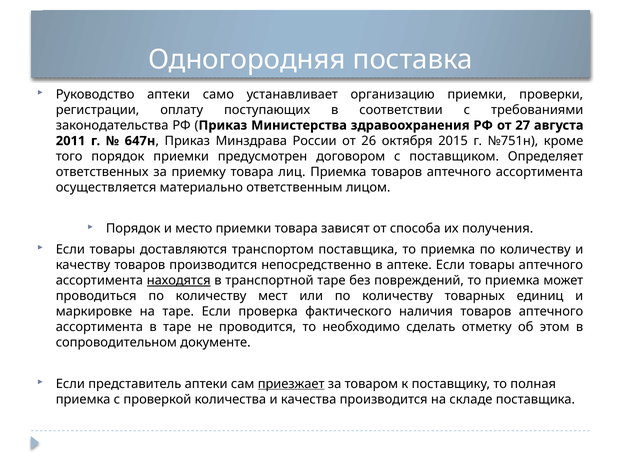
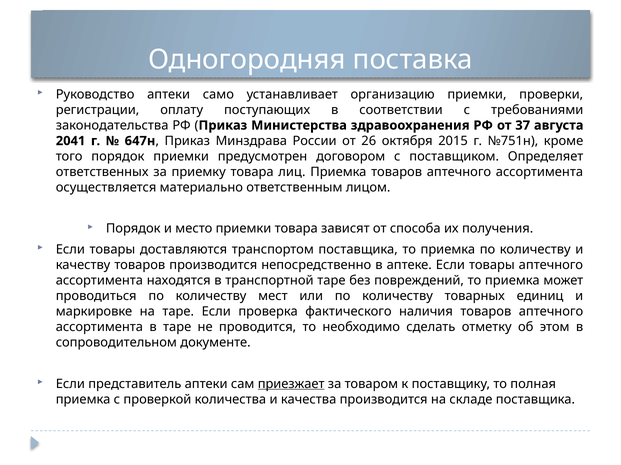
27: 27 -> 37
2011: 2011 -> 2041
находятся underline: present -> none
